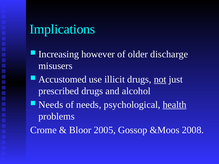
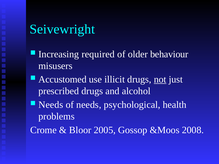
Implications: Implications -> Seivewright
however: however -> required
discharge: discharge -> behaviour
health underline: present -> none
